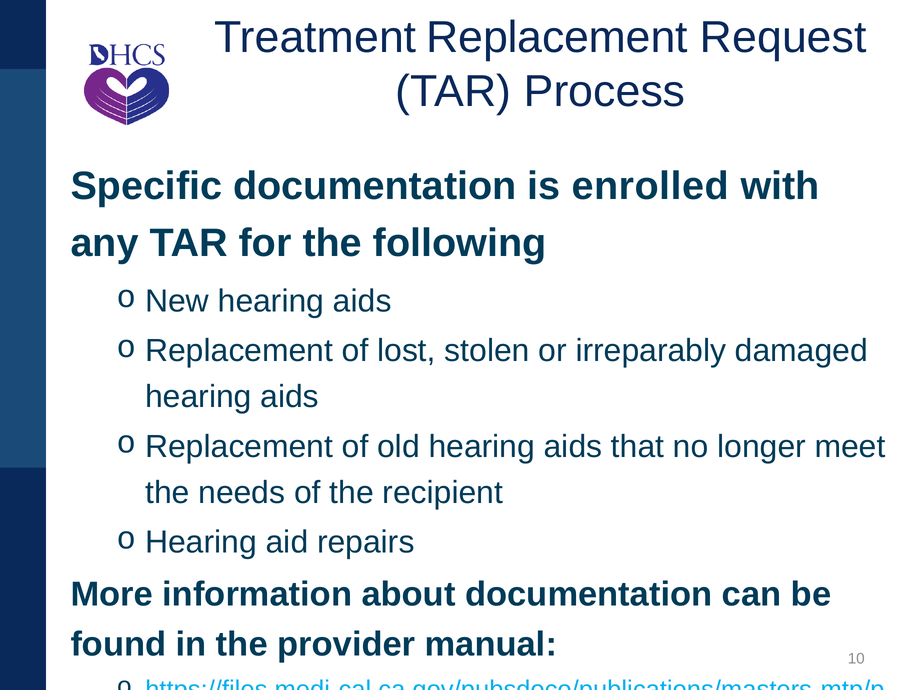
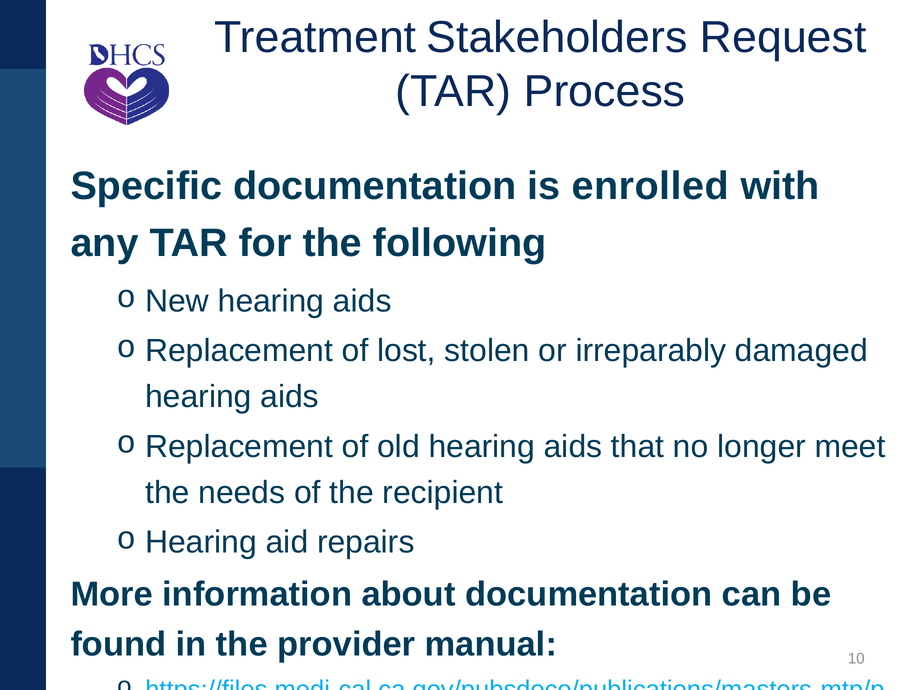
Treatment Replacement: Replacement -> Stakeholders
